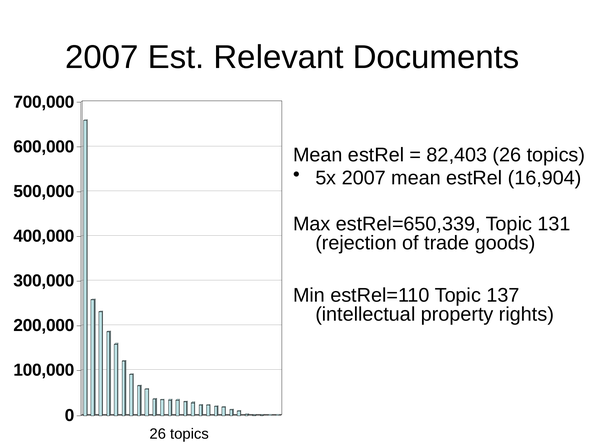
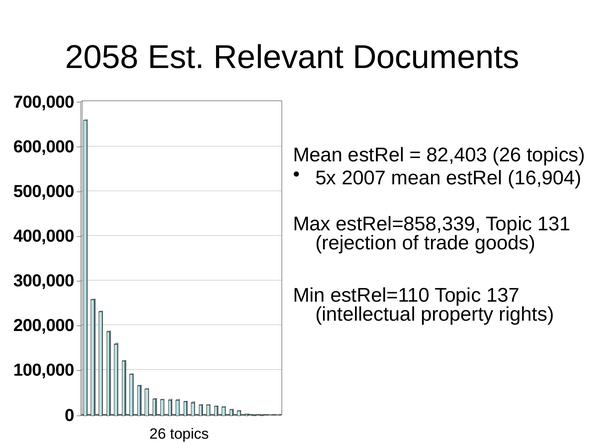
2007 at (102, 57): 2007 -> 2058
estRel=650,339: estRel=650,339 -> estRel=858,339
